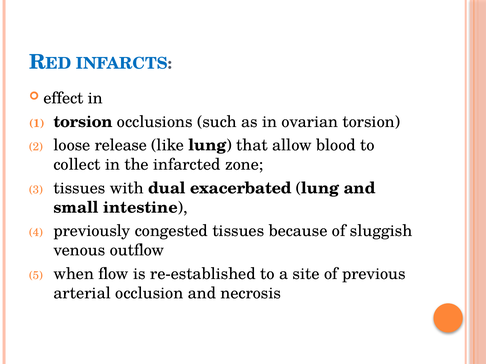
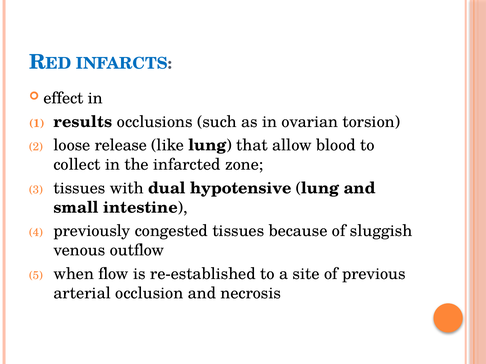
torsion at (83, 122): torsion -> results
exacerbated: exacerbated -> hypotensive
